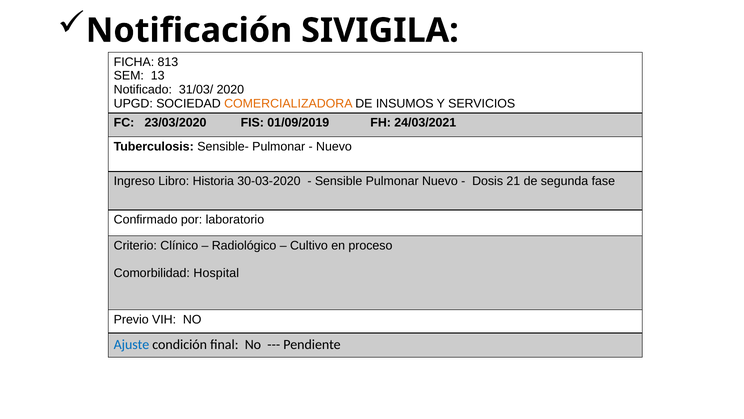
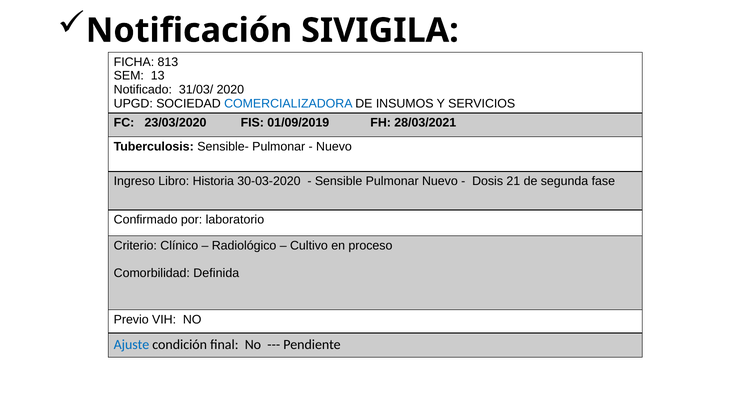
COMERCIALIZADORA colour: orange -> blue
24/03/2021: 24/03/2021 -> 28/03/2021
Hospital: Hospital -> Definida
